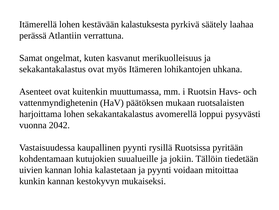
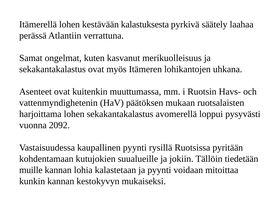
2042: 2042 -> 2092
uivien: uivien -> muille
